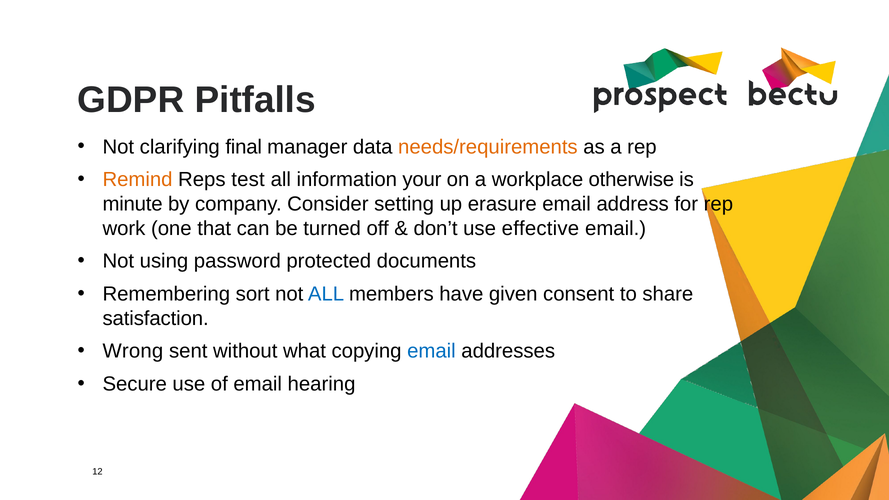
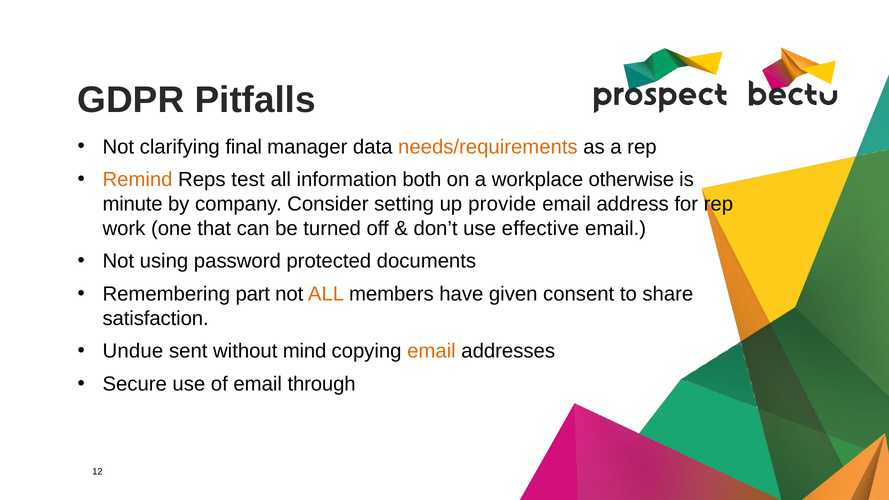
your: your -> both
erasure: erasure -> provide
sort: sort -> part
ALL at (326, 294) colour: blue -> orange
Wrong: Wrong -> Undue
what: what -> mind
email at (431, 351) colour: blue -> orange
hearing: hearing -> through
